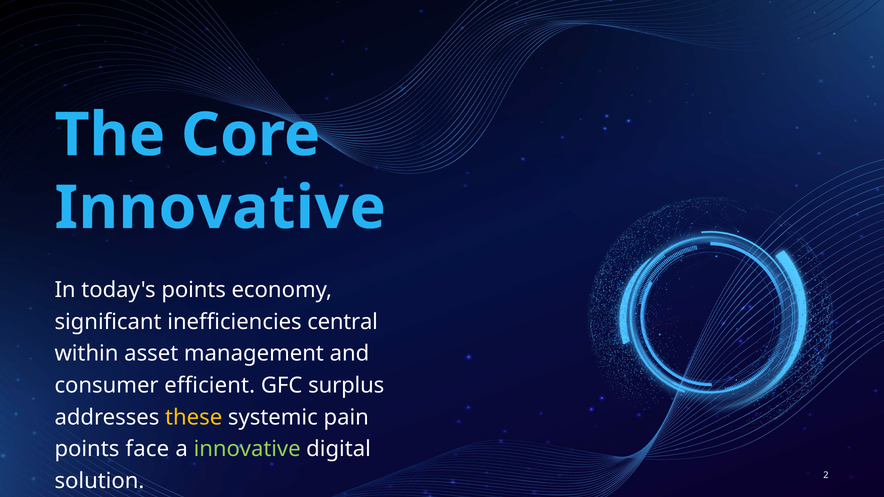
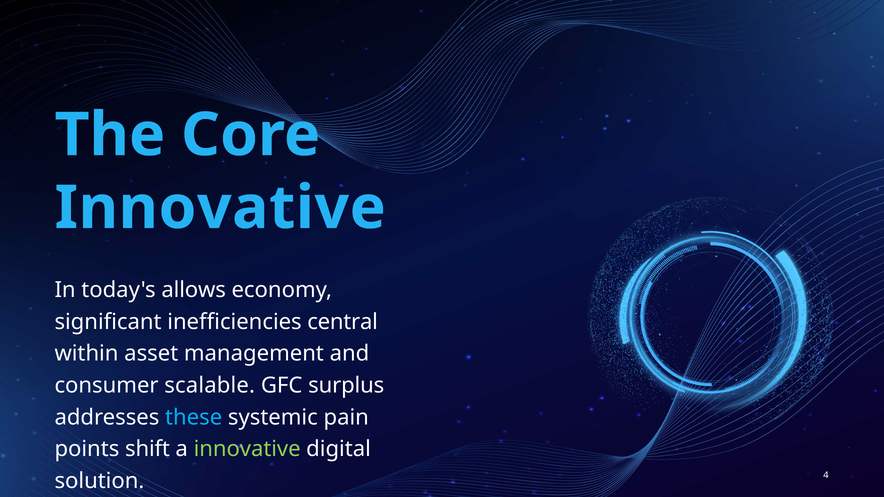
today's points: points -> allows
efficient: efficient -> scalable
these colour: yellow -> light blue
face: face -> shift
2: 2 -> 4
